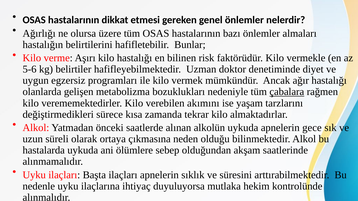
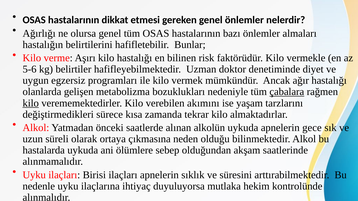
olursa üzere: üzere -> genel
kilo at (31, 103) underline: none -> present
Başta: Başta -> Birisi
